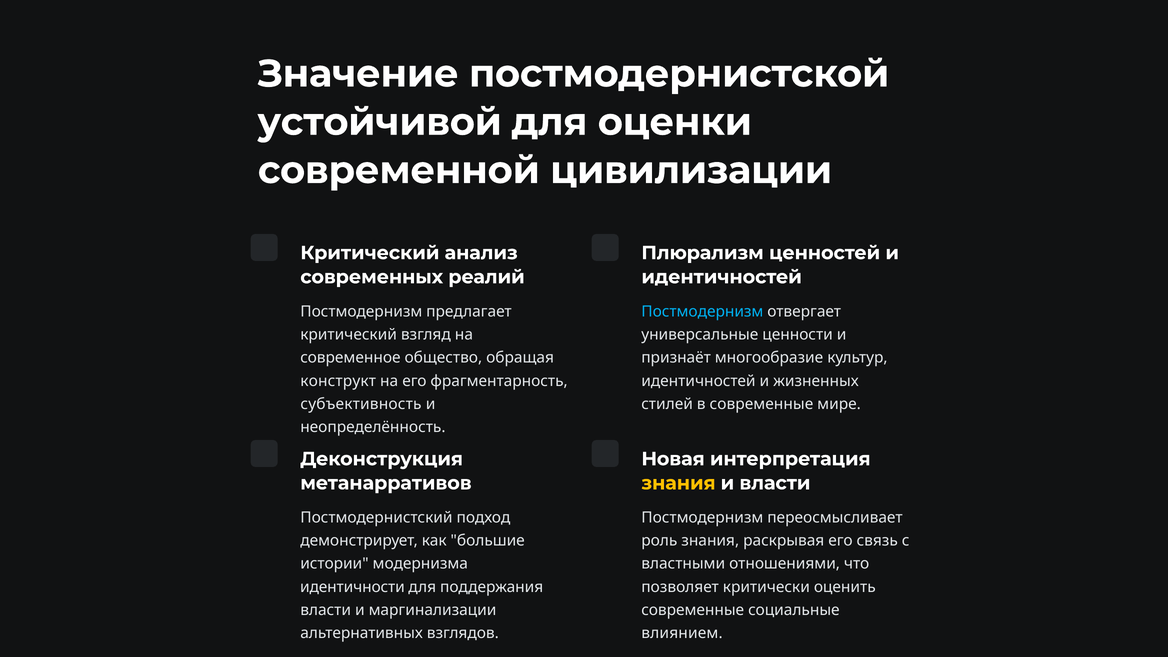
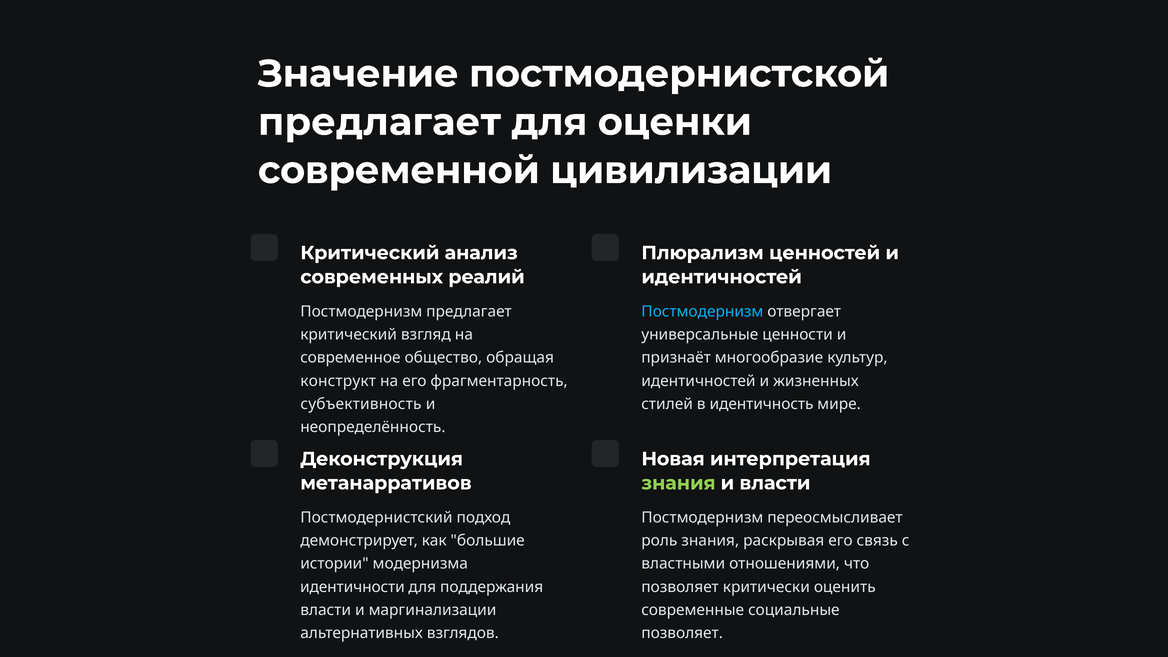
устойчивой at (380, 122): устойчивой -> предлагает
в современные: современные -> идентичность
знания at (678, 483) colour: yellow -> light green
влиянием at (682, 633): влиянием -> позволяет
